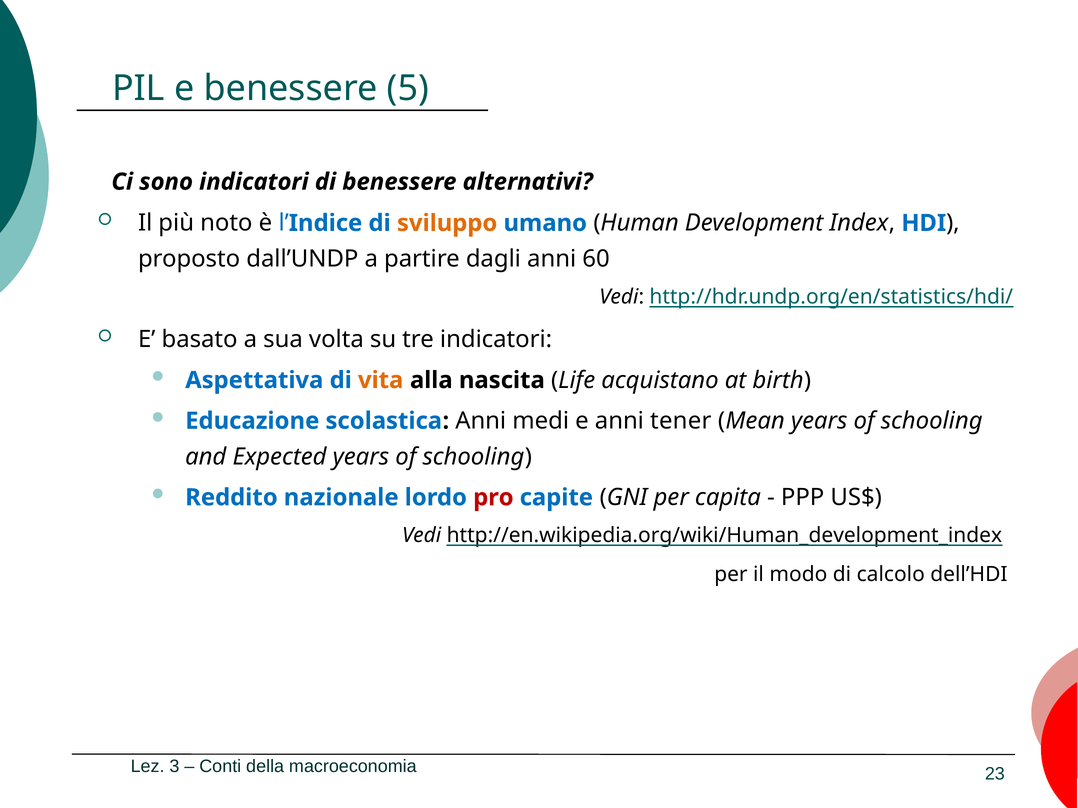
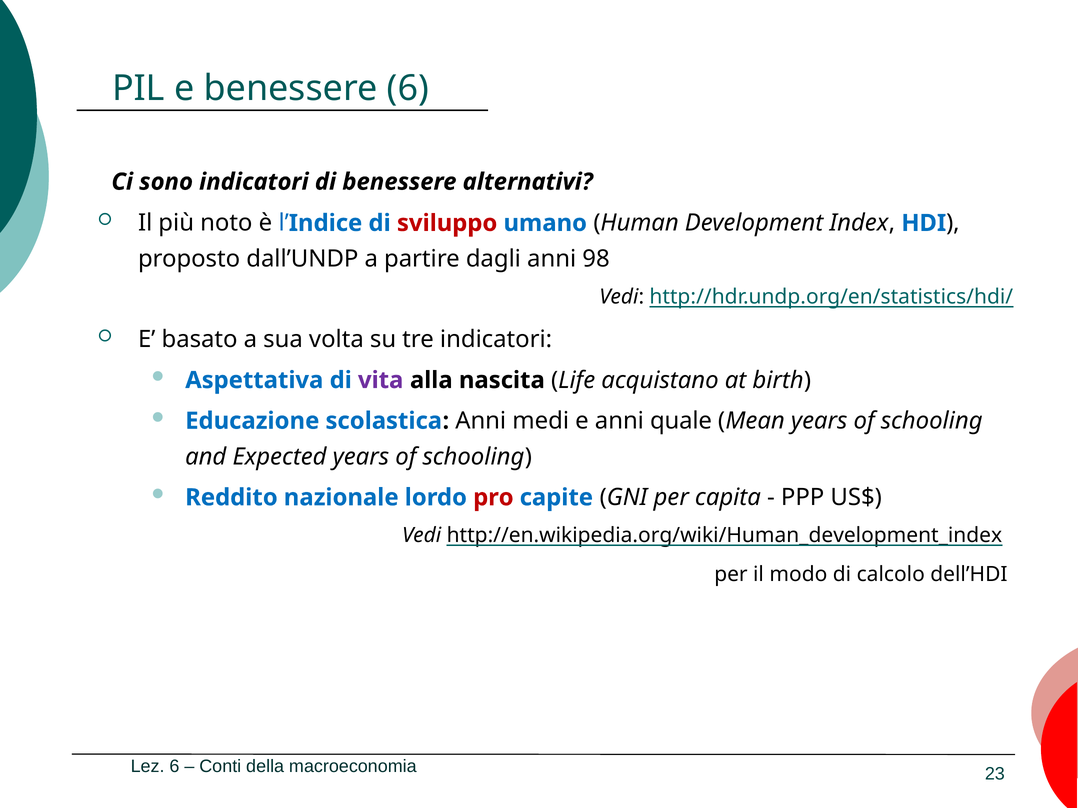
benessere 5: 5 -> 6
sviluppo colour: orange -> red
60: 60 -> 98
vita colour: orange -> purple
tener: tener -> quale
Lez 3: 3 -> 6
